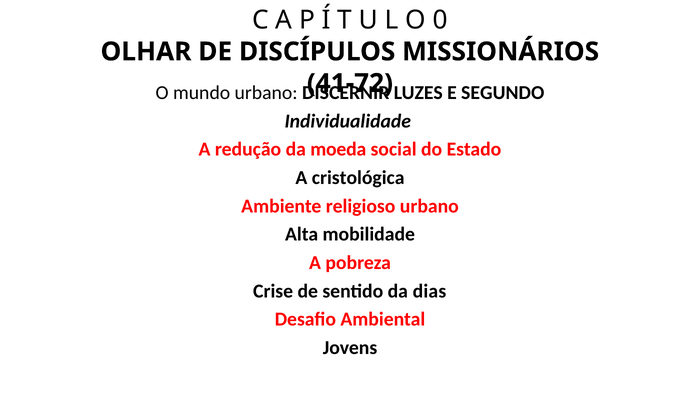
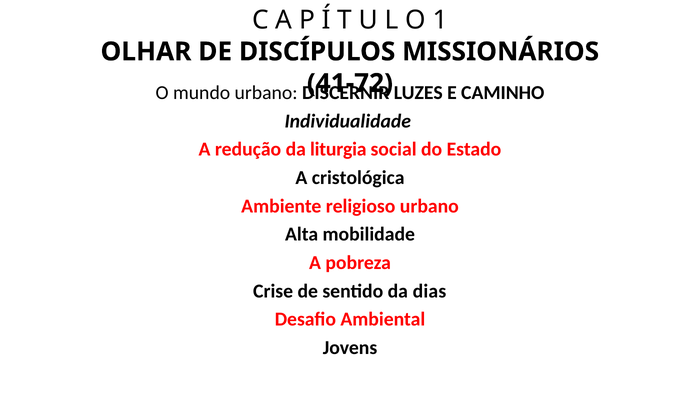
0: 0 -> 1
SEGUNDO: SEGUNDO -> CAMINHO
moeda: moeda -> liturgia
